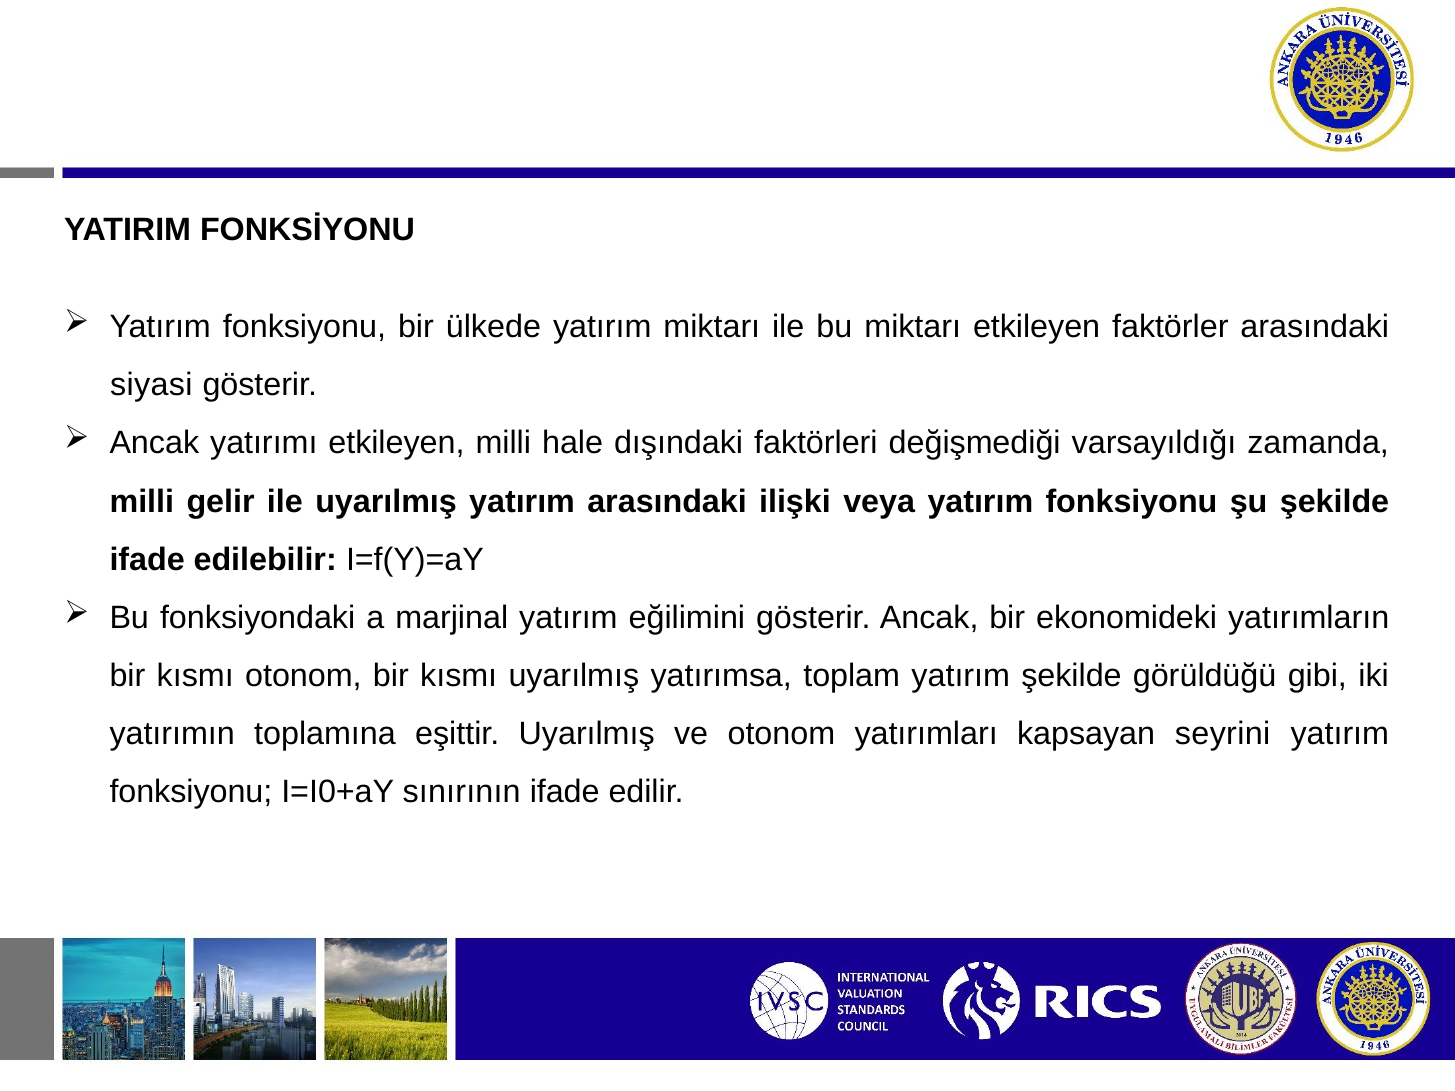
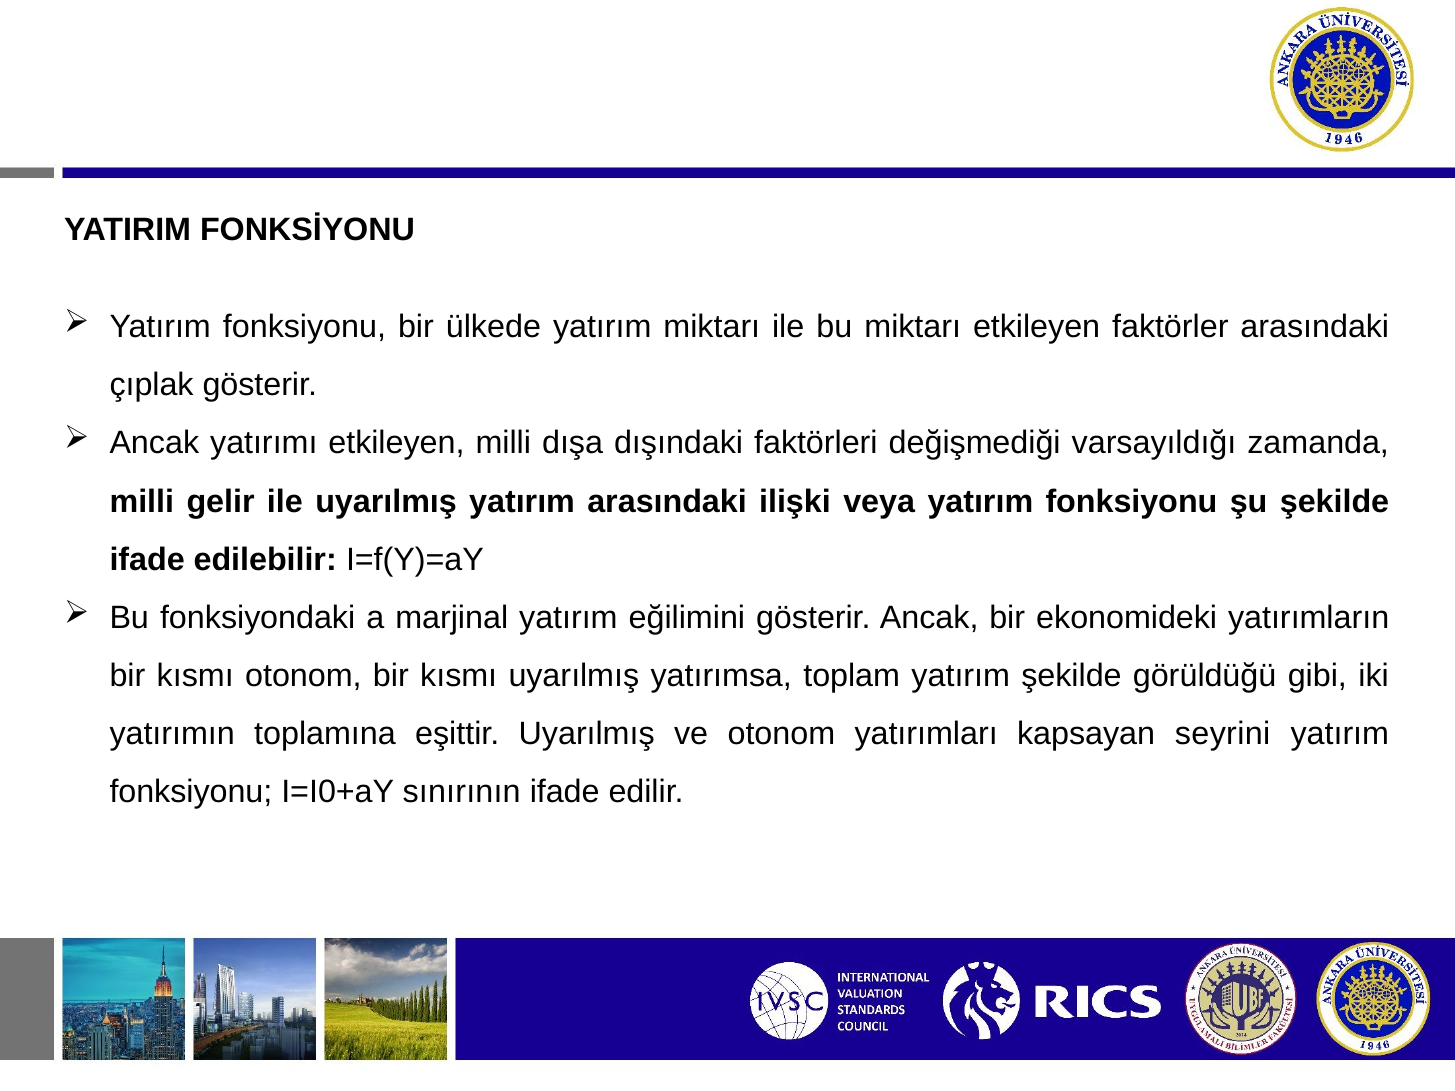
siyasi: siyasi -> çıplak
hale: hale -> dışa
